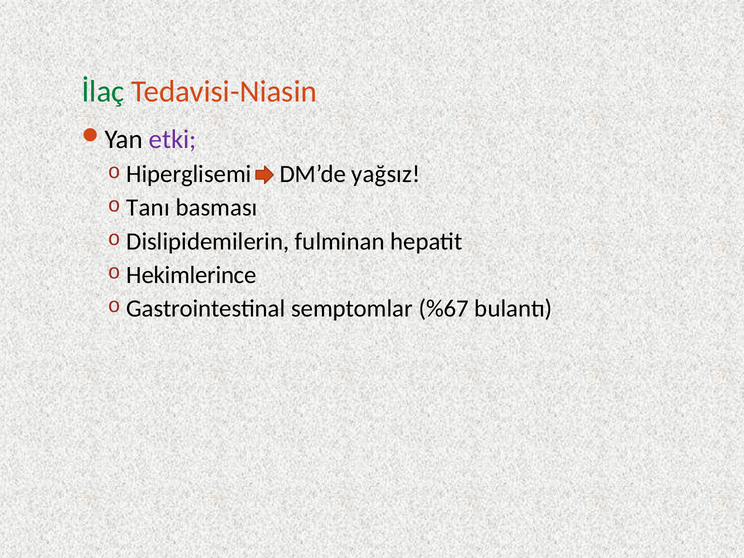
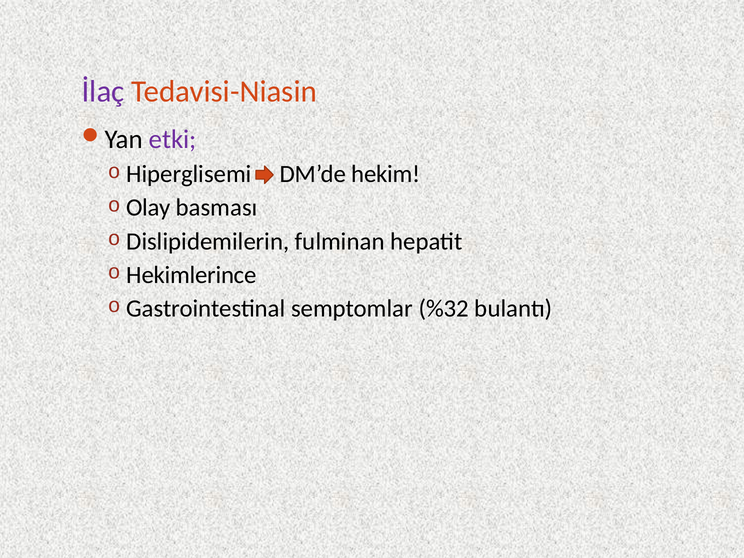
İlaç colour: green -> purple
yağsız: yağsız -> hekim
Tanı: Tanı -> Olay
%67: %67 -> %32
